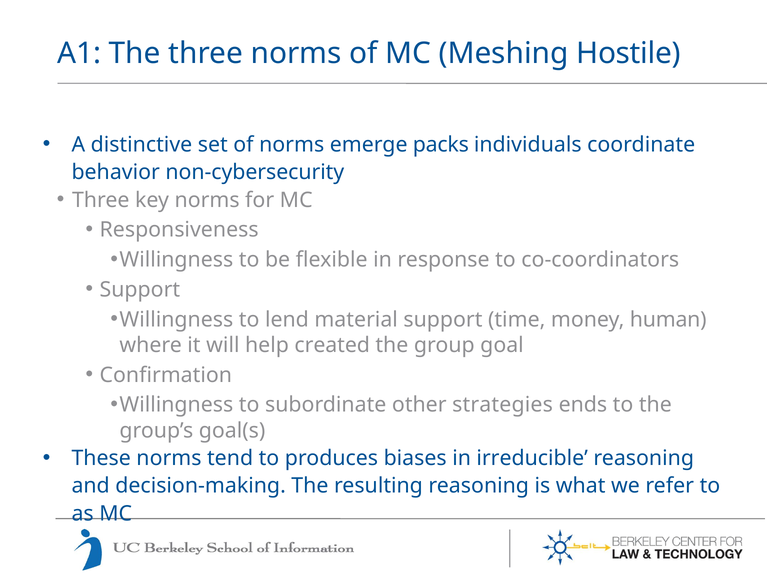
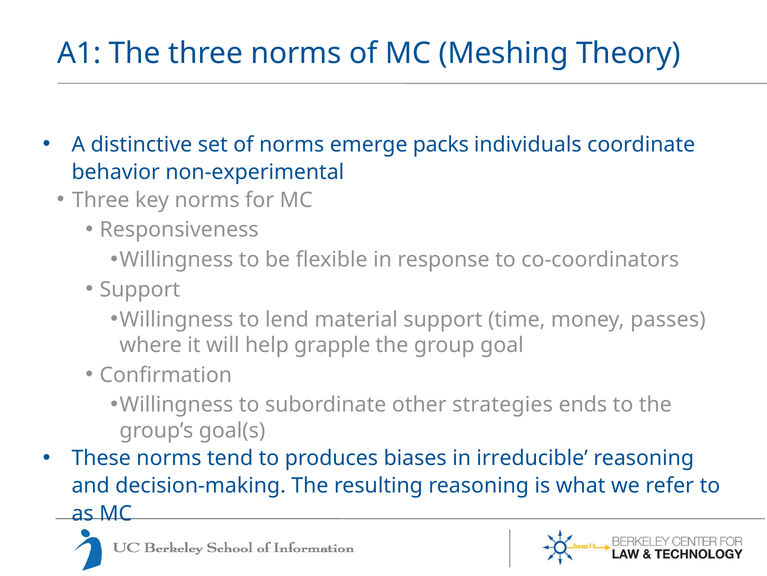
Hostile: Hostile -> Theory
non-cybersecurity: non-cybersecurity -> non-experimental
human: human -> passes
created: created -> grapple
